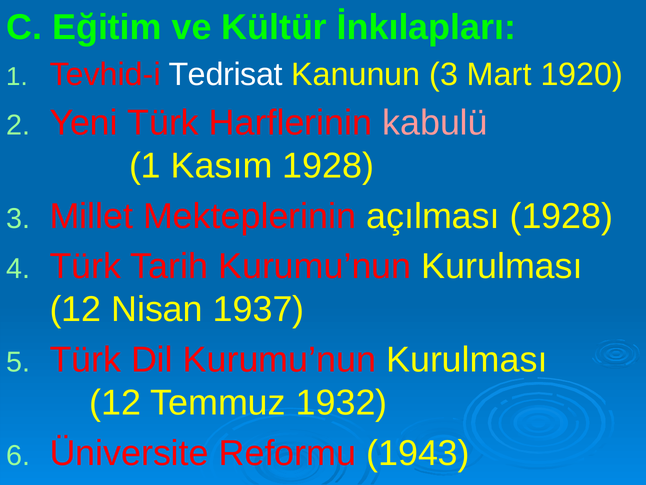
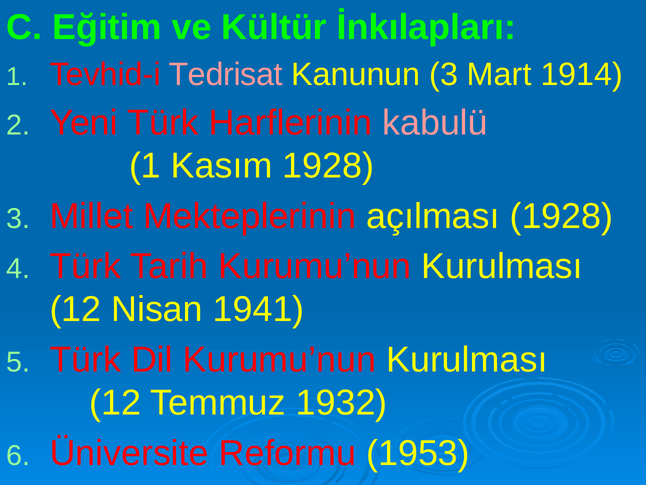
Tedrisat colour: white -> pink
1920: 1920 -> 1914
1937: 1937 -> 1941
1943: 1943 -> 1953
